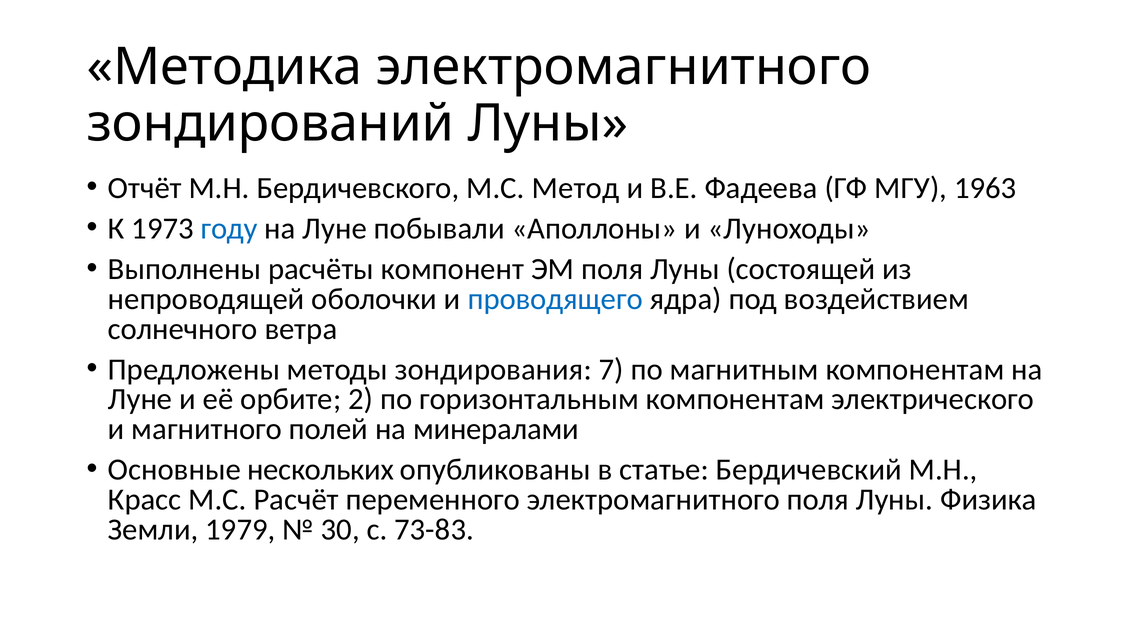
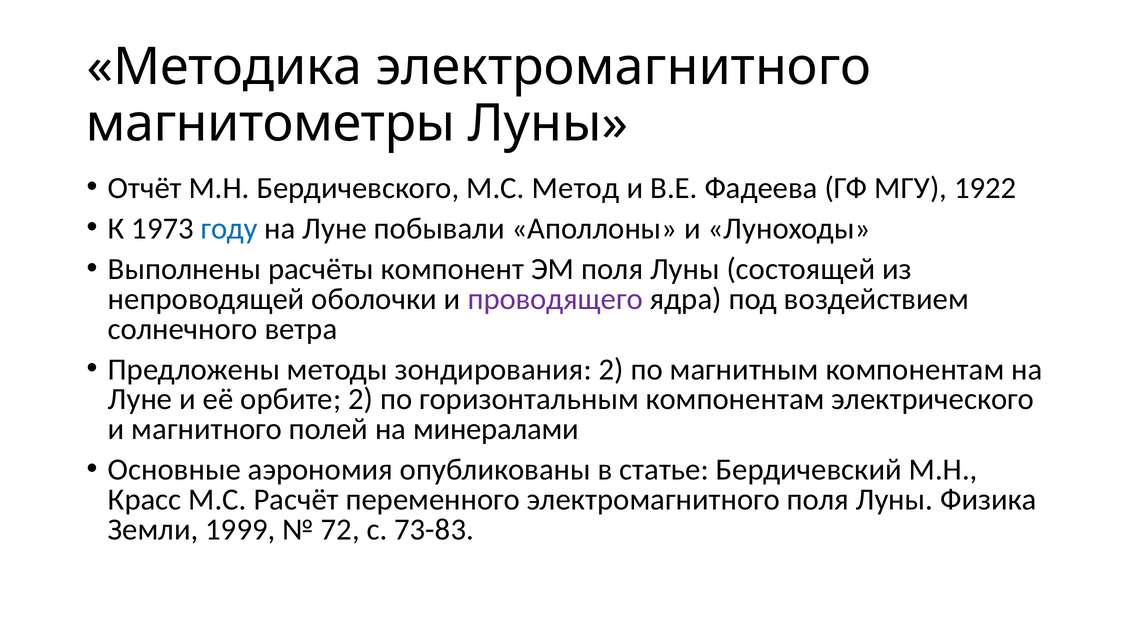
зондирований: зондирований -> магнитометры
1963: 1963 -> 1922
проводящего colour: blue -> purple
зондирования 7: 7 -> 2
нескольких: нескольких -> аэрономия
1979: 1979 -> 1999
30: 30 -> 72
